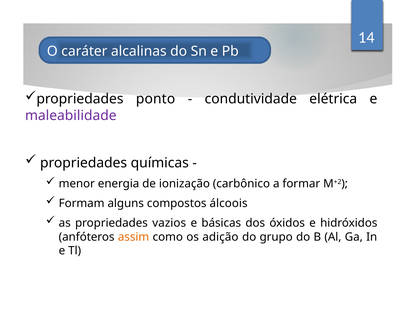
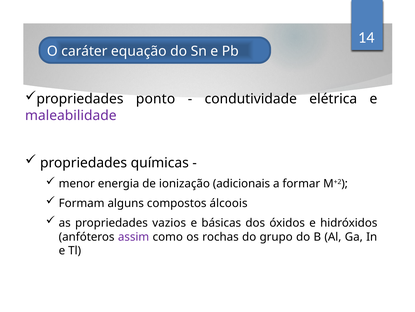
alcalinas: alcalinas -> equação
carbônico: carbônico -> adicionais
assim colour: orange -> purple
adição: adição -> rochas
